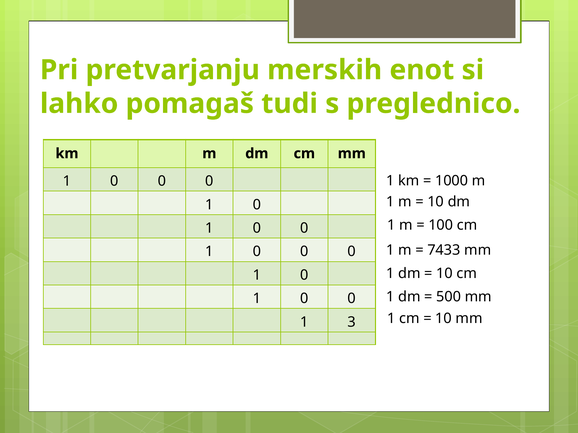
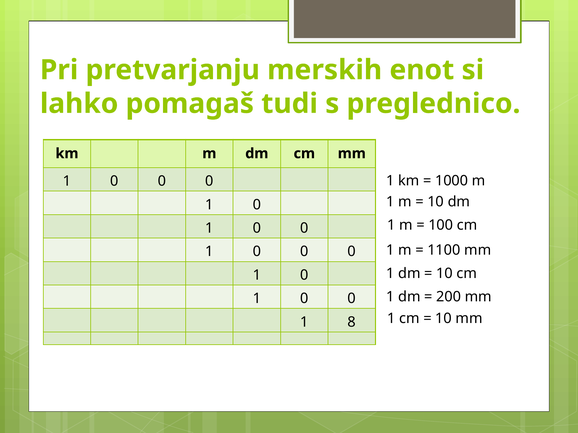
7433: 7433 -> 1100
500: 500 -> 200
3: 3 -> 8
